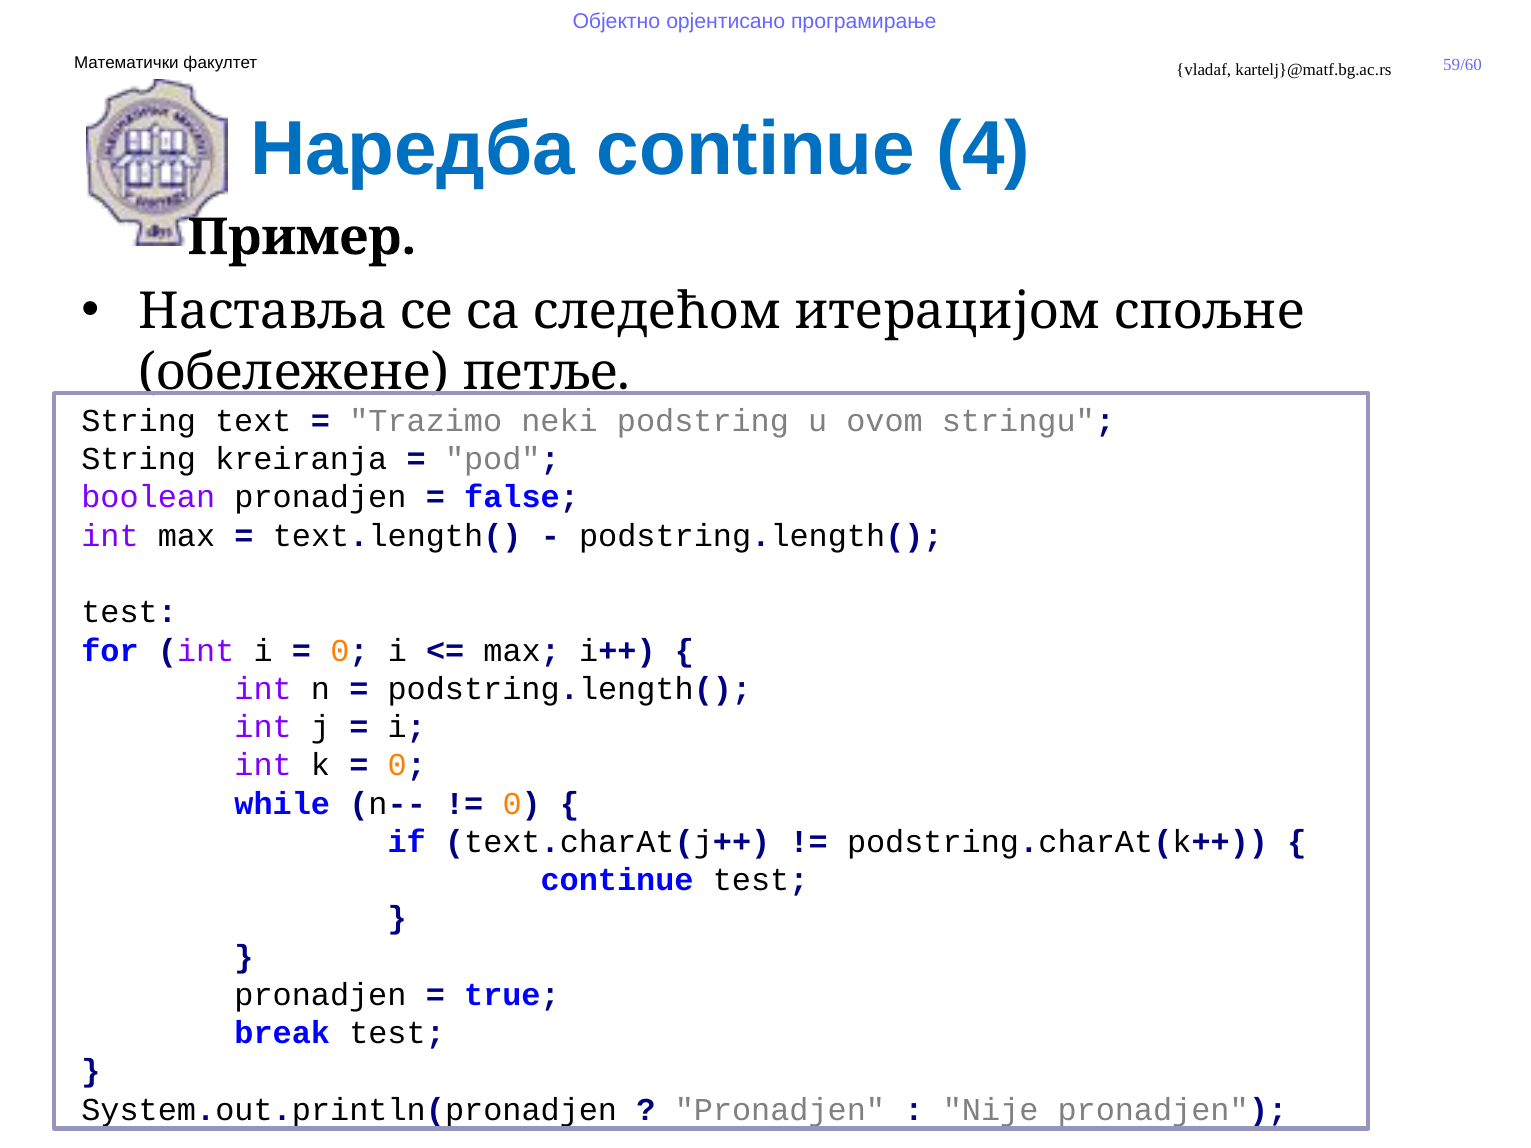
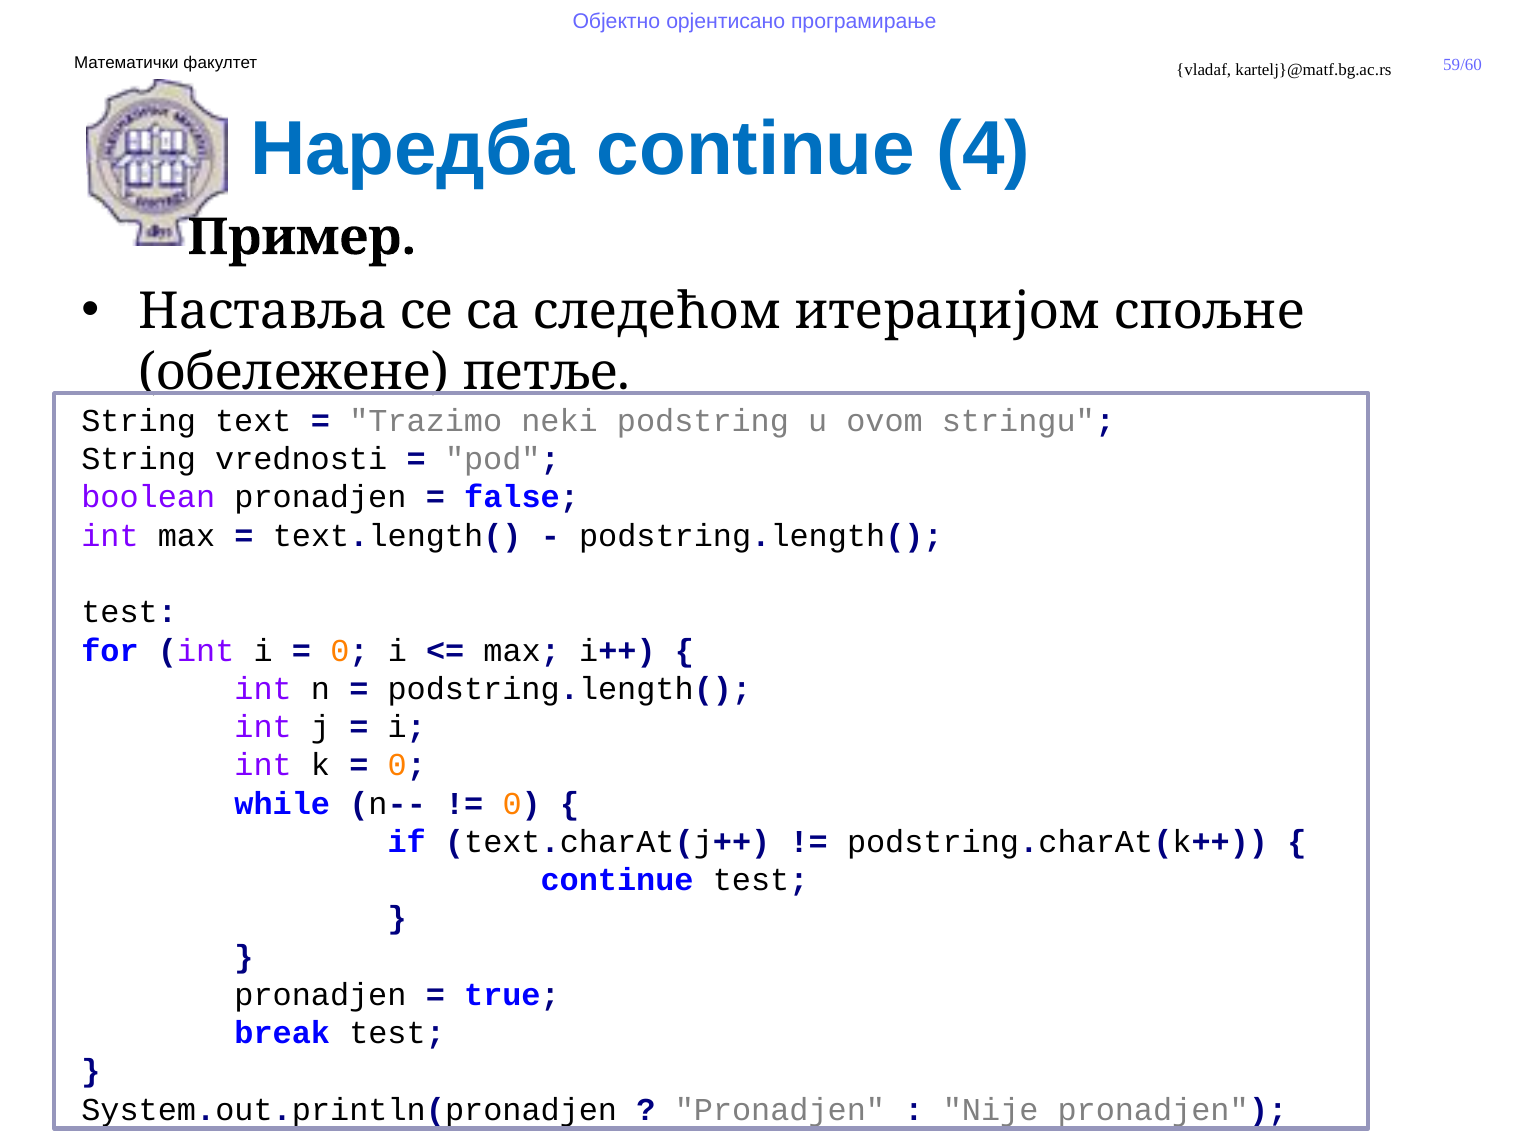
kreiranja: kreiranja -> vrednosti
